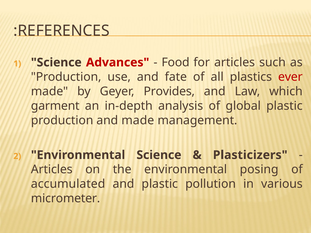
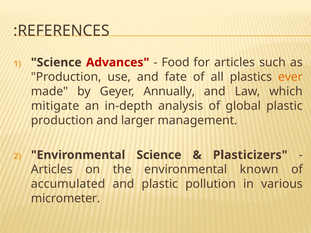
ever colour: red -> orange
Provides: Provides -> Annually
garment: garment -> mitigate
and made: made -> larger
posing: posing -> known
